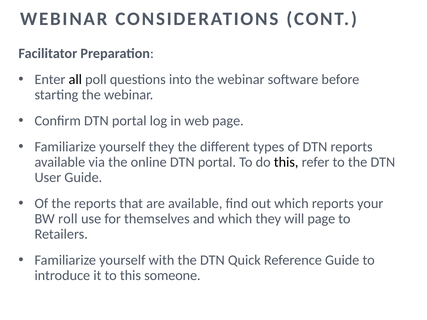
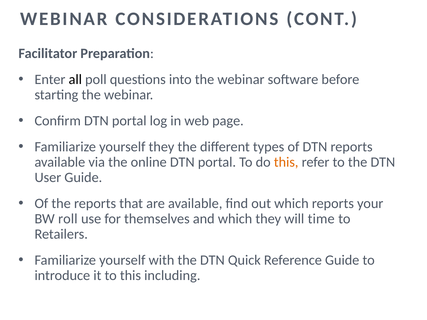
this at (286, 162) colour: black -> orange
will page: page -> time
someone: someone -> including
